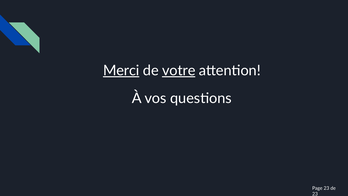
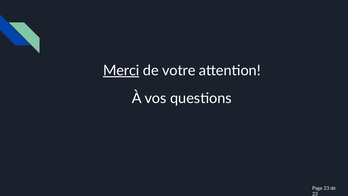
votre underline: present -> none
